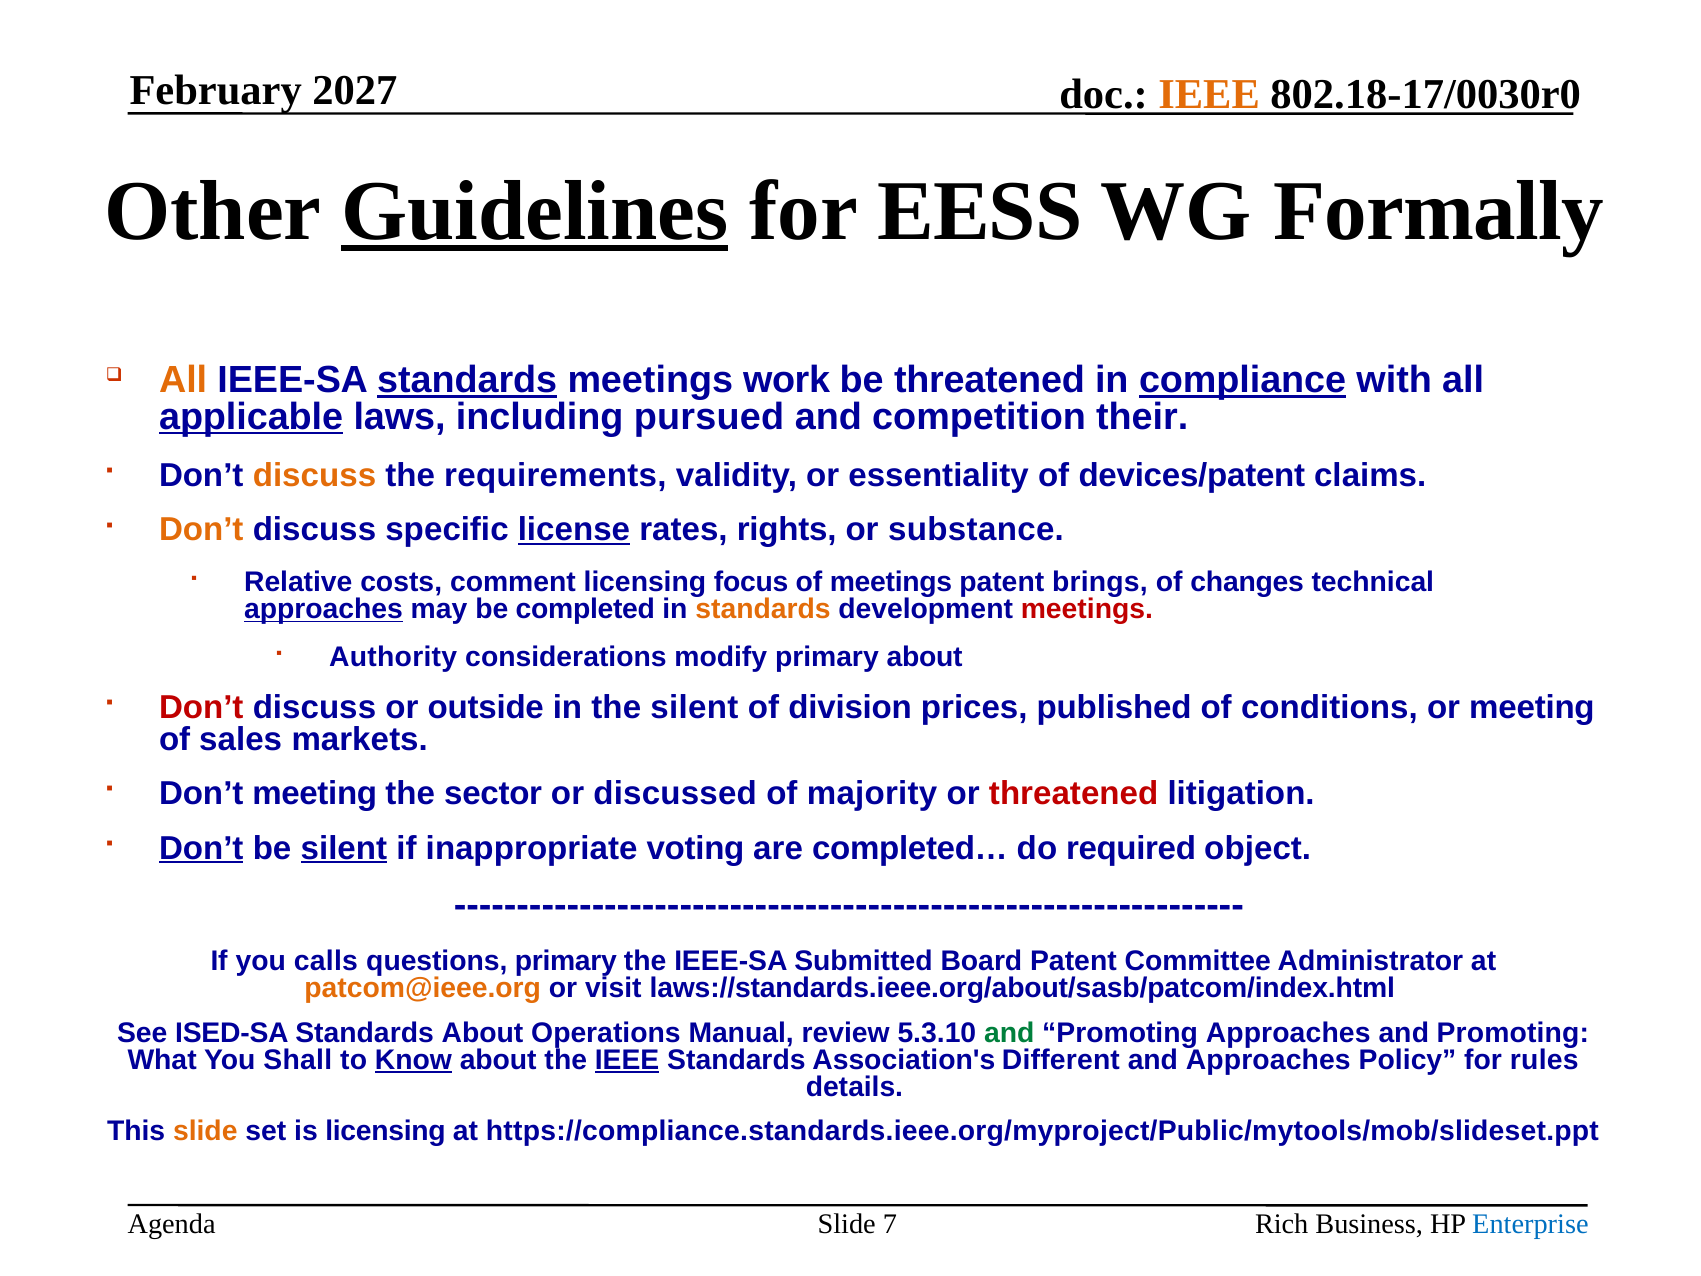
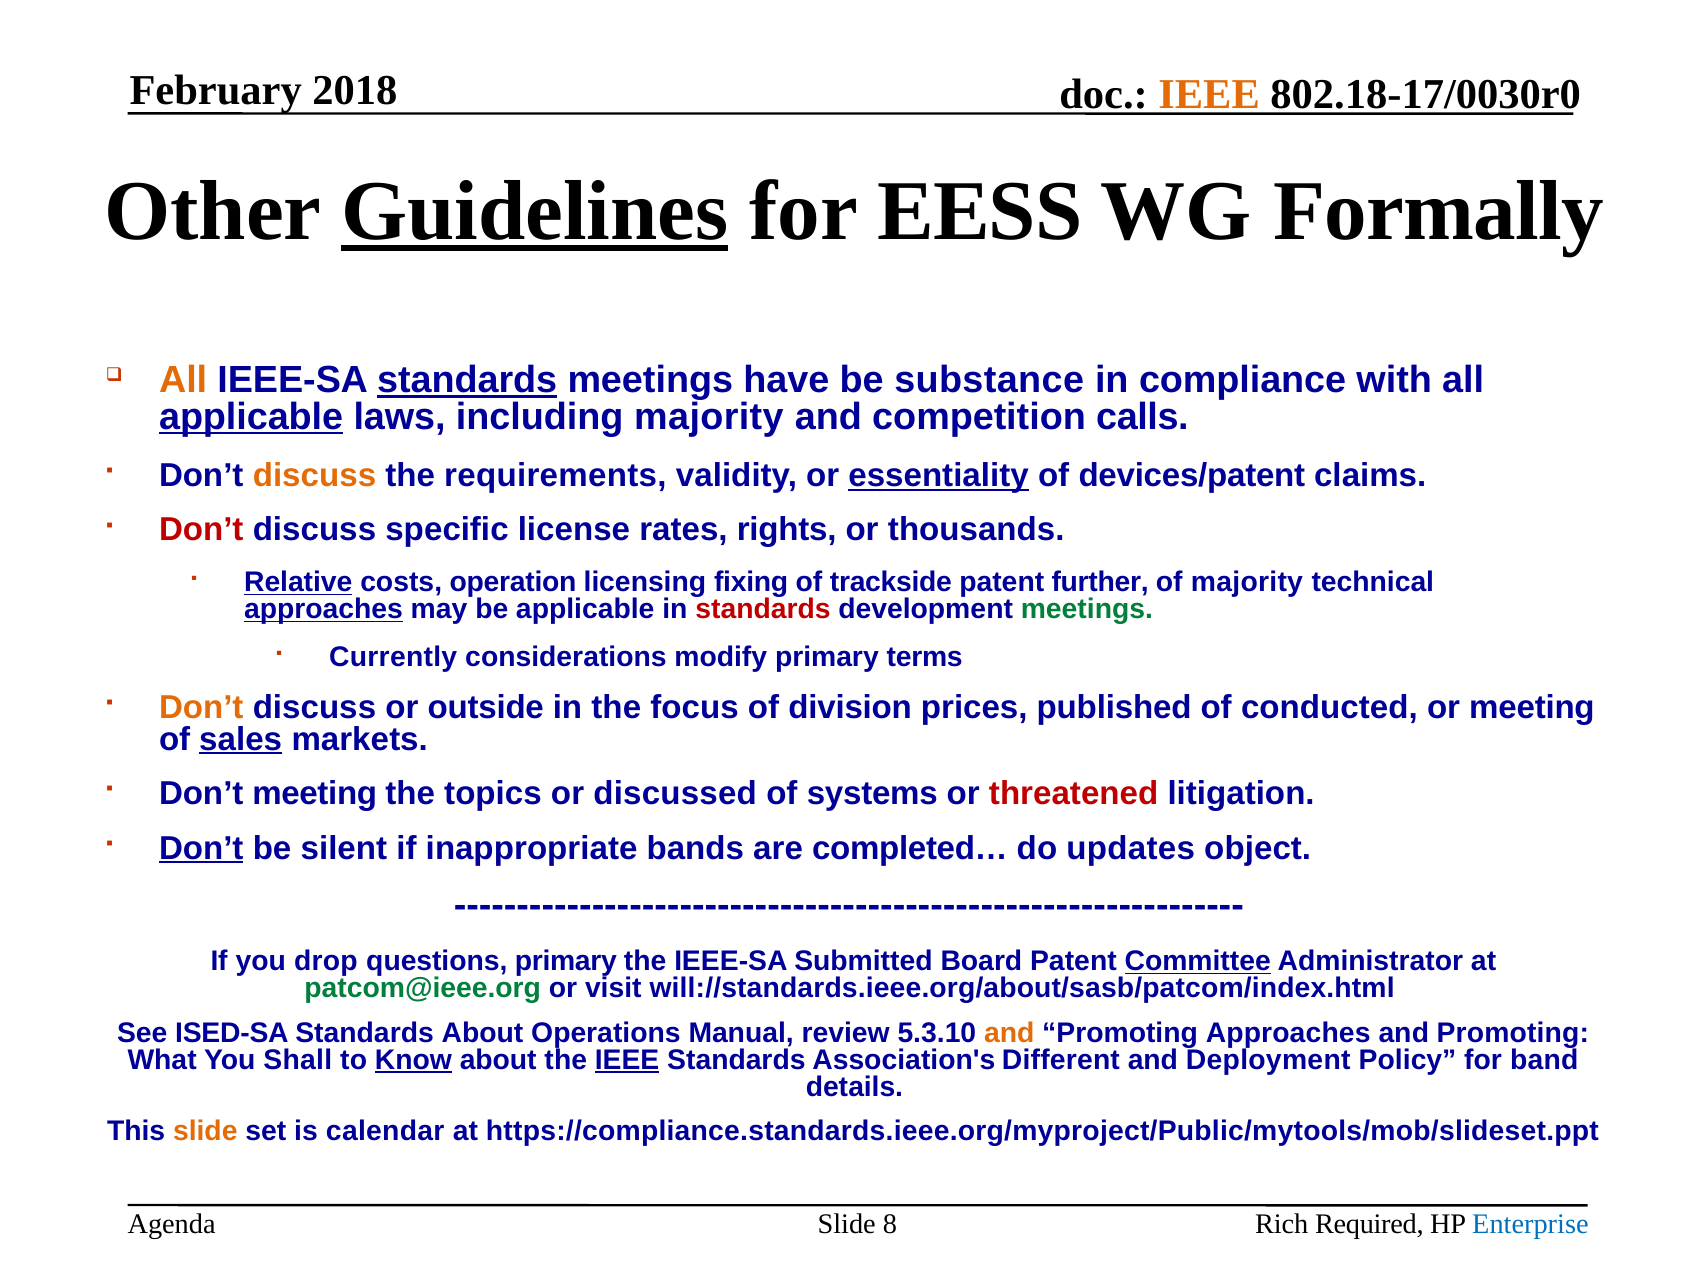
2027: 2027 -> 2018
work: work -> have
be threatened: threatened -> substance
compliance underline: present -> none
including pursued: pursued -> majority
their: their -> calls
essentiality underline: none -> present
Don’t at (201, 530) colour: orange -> red
license underline: present -> none
substance: substance -> thousands
Relative underline: none -> present
comment: comment -> operation
focus: focus -> fixing
of meetings: meetings -> trackside
brings: brings -> further
of changes: changes -> majority
be completed: completed -> applicable
standards at (763, 609) colour: orange -> red
meetings at (1087, 609) colour: red -> green
Authority: Authority -> Currently
primary about: about -> terms
Don’t at (201, 707) colour: red -> orange
the silent: silent -> focus
conditions: conditions -> conducted
sales underline: none -> present
sector: sector -> topics
majority: majority -> systems
silent at (344, 848) underline: present -> none
voting: voting -> bands
required: required -> updates
calls: calls -> drop
Committee underline: none -> present
patcom@ieee.org colour: orange -> green
laws://standards.ieee.org/about/sasb/patcom/index.html: laws://standards.ieee.org/about/sasb/patcom/index.html -> will://standards.ieee.org/about/sasb/patcom/index.html
and at (1009, 1033) colour: green -> orange
and Approaches: Approaches -> Deployment
rules: rules -> band
is licensing: licensing -> calendar
7: 7 -> 8
Business: Business -> Required
